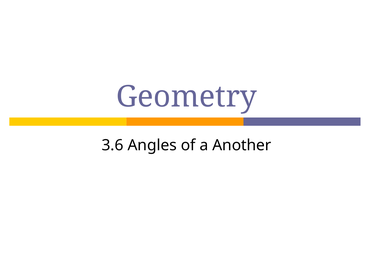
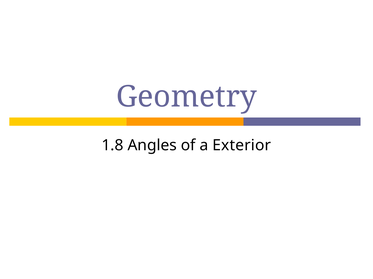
3.6: 3.6 -> 1.8
Another: Another -> Exterior
